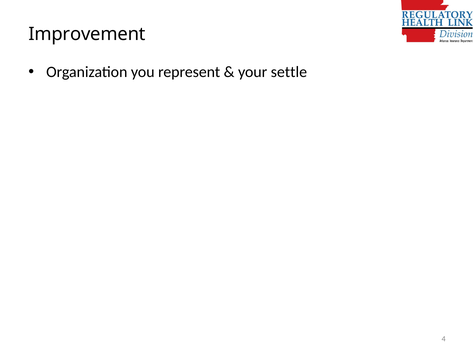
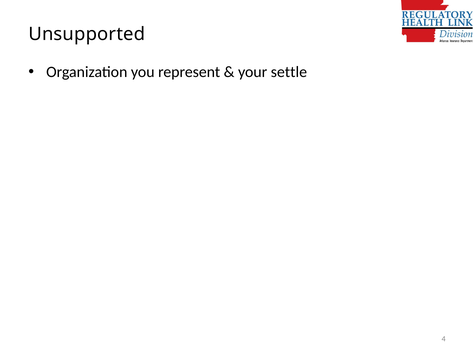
Improvement: Improvement -> Unsupported
